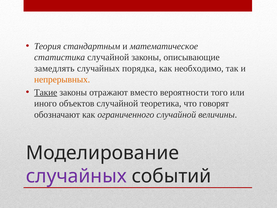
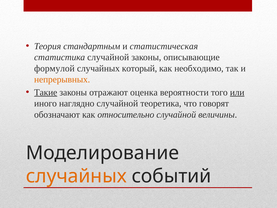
математическое: математическое -> статистическая
замедлять: замедлять -> формулой
порядка: порядка -> который
вместо: вместо -> оценка
или underline: none -> present
объектов: объектов -> наглядно
ограниченного: ограниченного -> относительно
случайных at (76, 176) colour: purple -> orange
